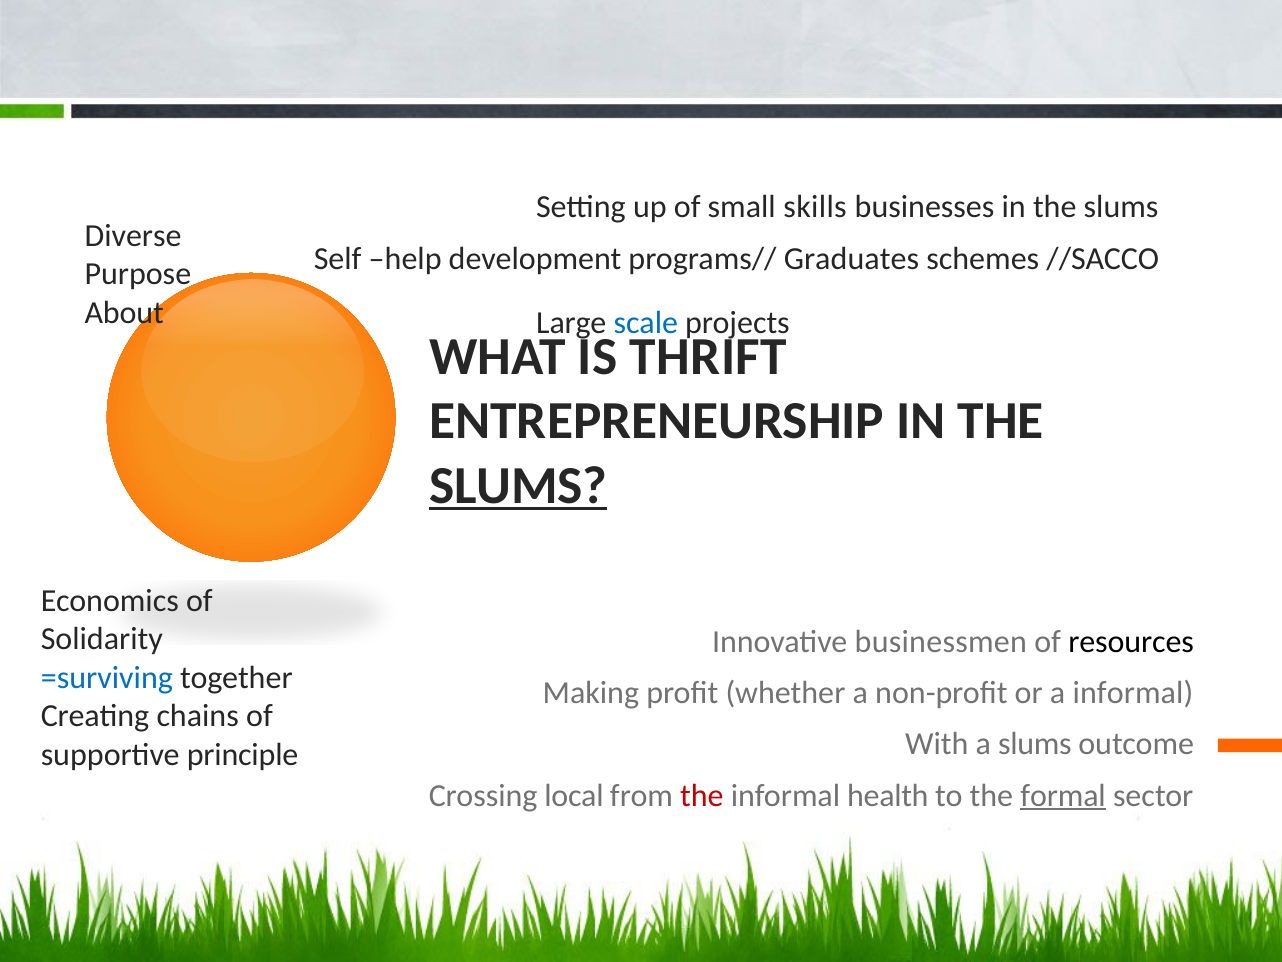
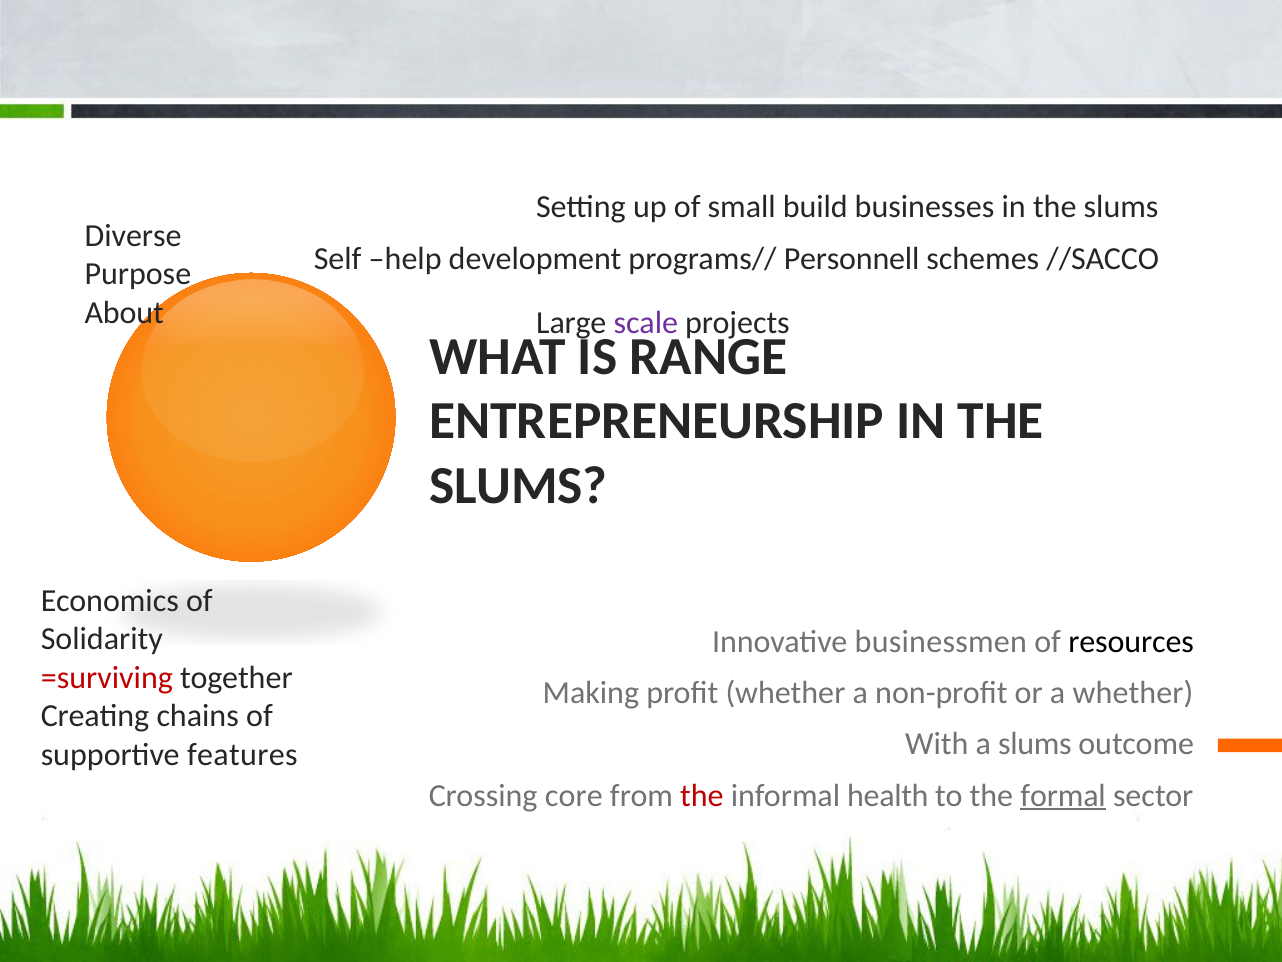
skills: skills -> build
Graduates: Graduates -> Personnell
scale colour: blue -> purple
THRIFT: THRIFT -> RANGE
SLUMS at (518, 485) underline: present -> none
=surviving colour: blue -> red
a informal: informal -> whether
principle: principle -> features
local: local -> core
